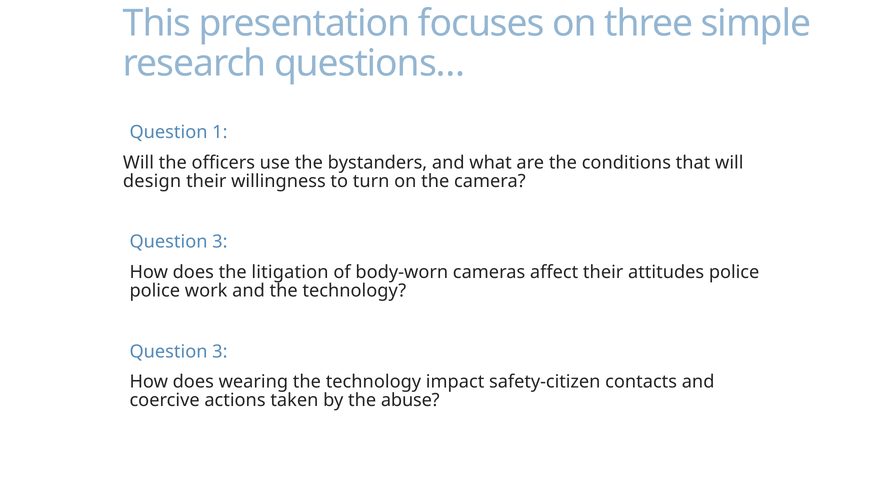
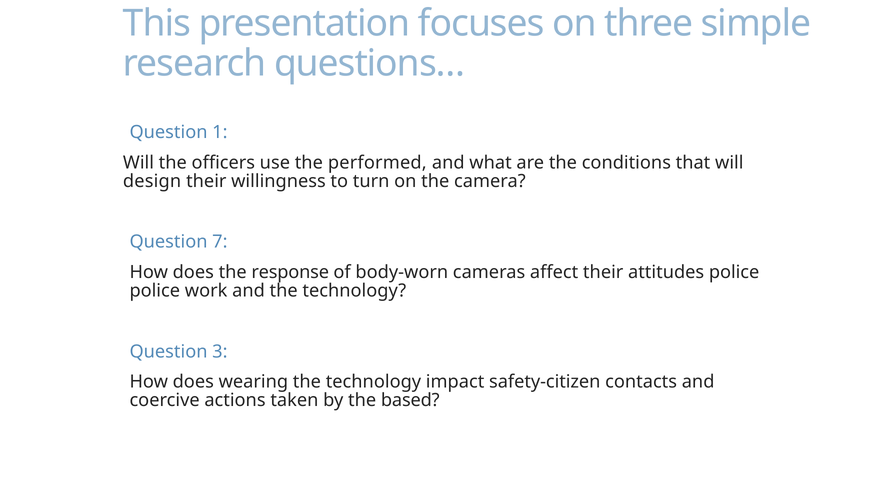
bystanders: bystanders -> performed
3 at (220, 242): 3 -> 7
litigation: litigation -> response
abuse: abuse -> based
